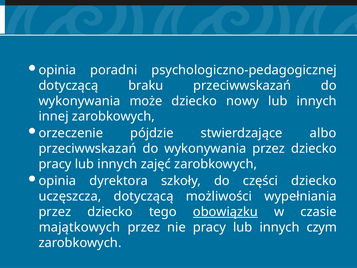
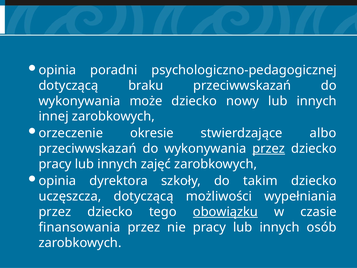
pójdzie: pójdzie -> okresie
przez at (269, 149) underline: none -> present
części: części -> takim
majątkowych: majątkowych -> finansowania
czym: czym -> osób
